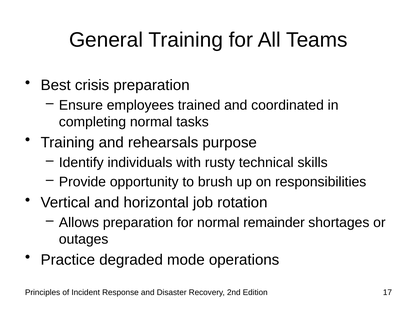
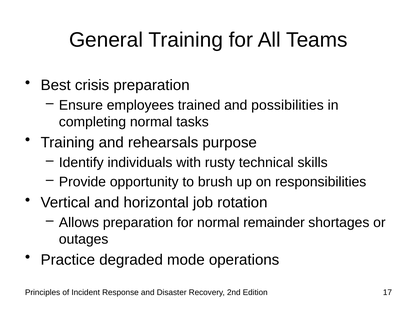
coordinated: coordinated -> possibilities
